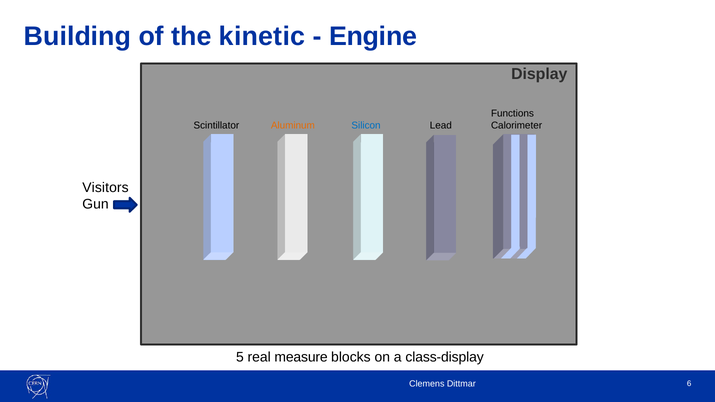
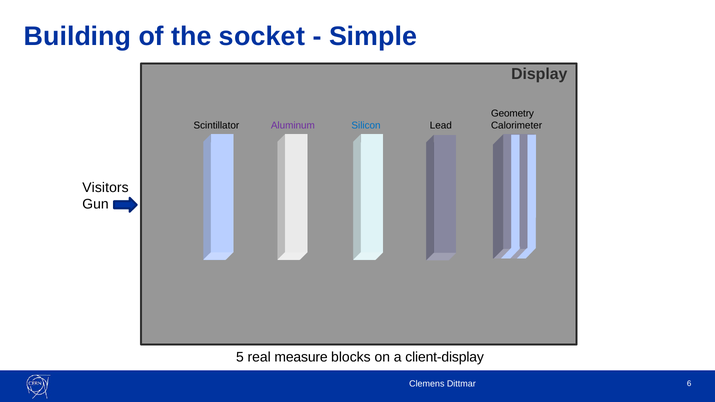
kinetic: kinetic -> socket
Engine: Engine -> Simple
Functions: Functions -> Geometry
Aluminum colour: orange -> purple
class-display: class-display -> client-display
